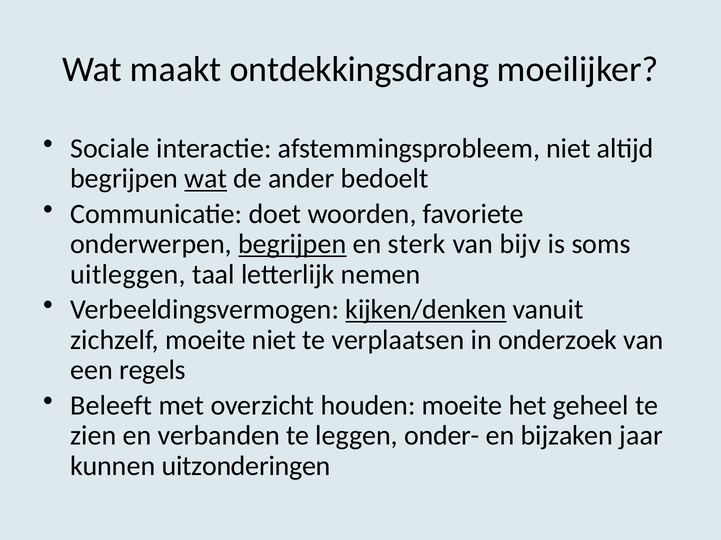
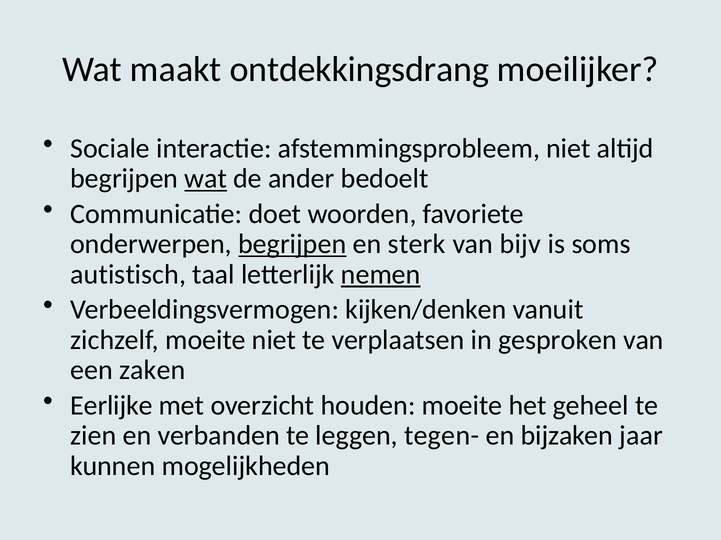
uitleggen: uitleggen -> autistisch
nemen underline: none -> present
kijken/denken underline: present -> none
onderzoek: onderzoek -> gesproken
regels: regels -> zaken
Beleeft: Beleeft -> Eerlijke
onder-: onder- -> tegen-
uitzonderingen: uitzonderingen -> mogelijkheden
